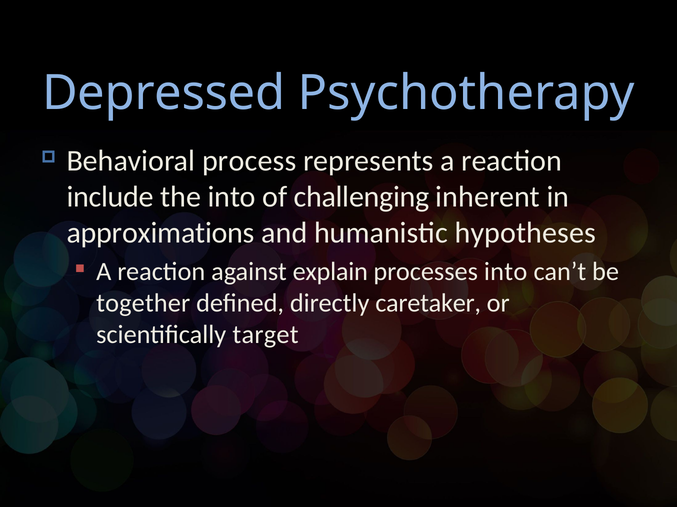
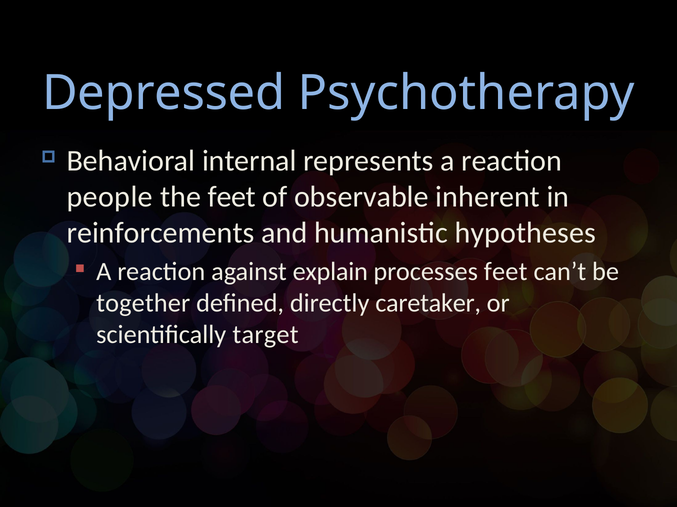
process: process -> internal
include: include -> people
the into: into -> feet
challenging: challenging -> observable
approximations: approximations -> reinforcements
processes into: into -> feet
